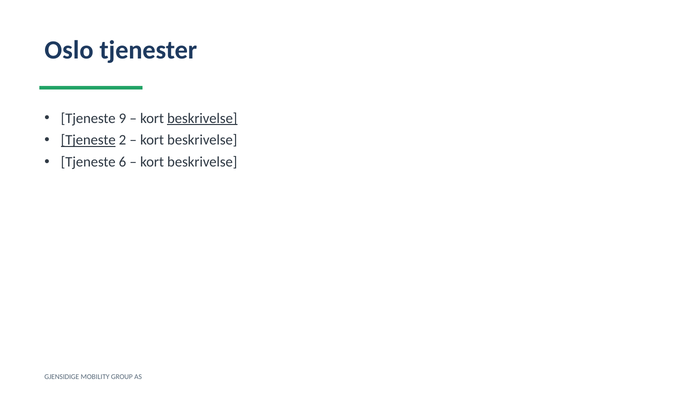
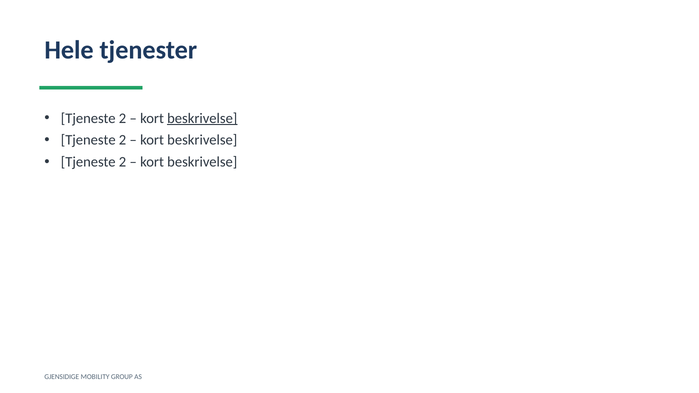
Oslo: Oslo -> Hele
9 at (123, 118): 9 -> 2
Tjeneste at (88, 140) underline: present -> none
6 at (123, 162): 6 -> 2
